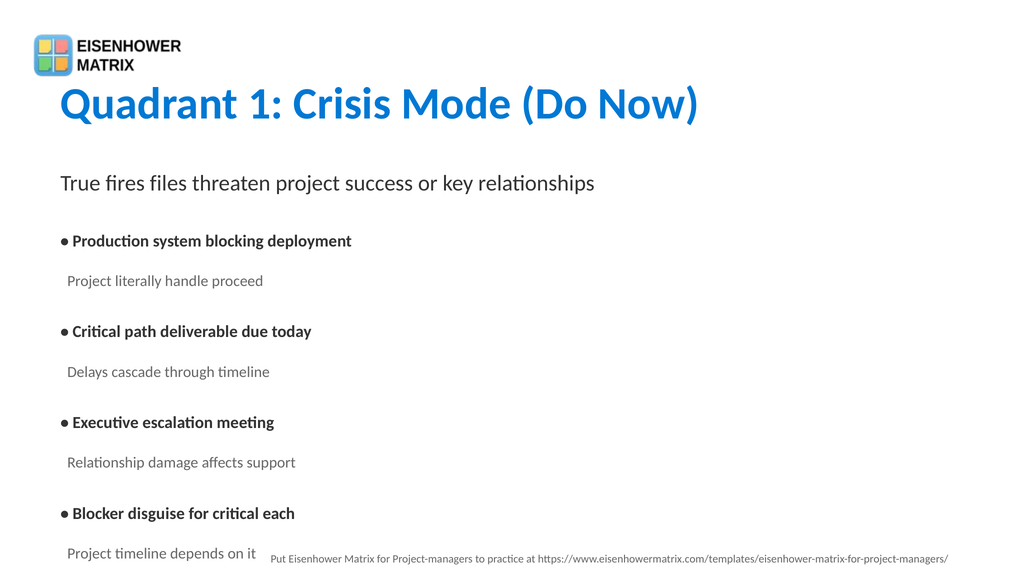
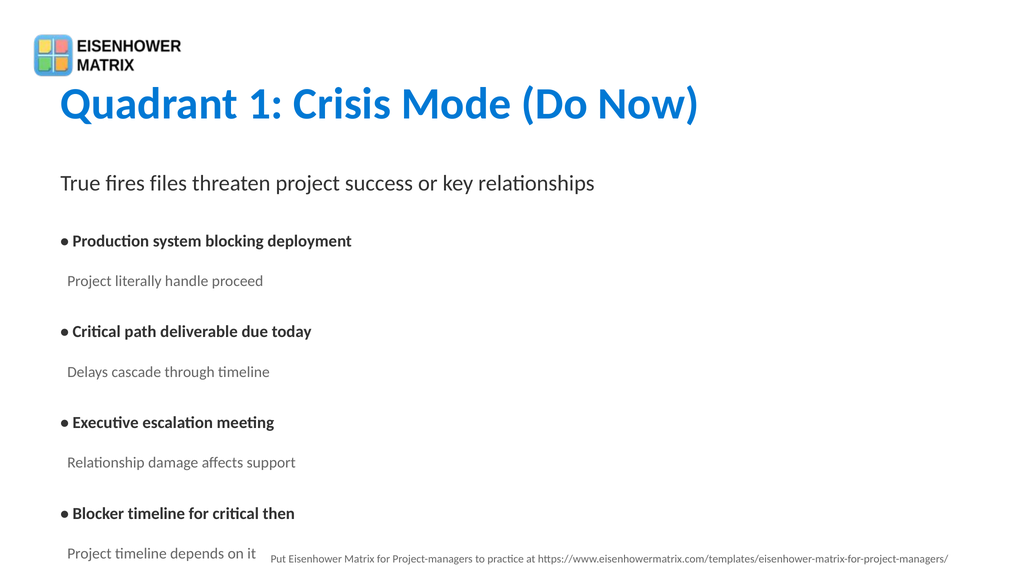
Blocker disguise: disguise -> timeline
each: each -> then
